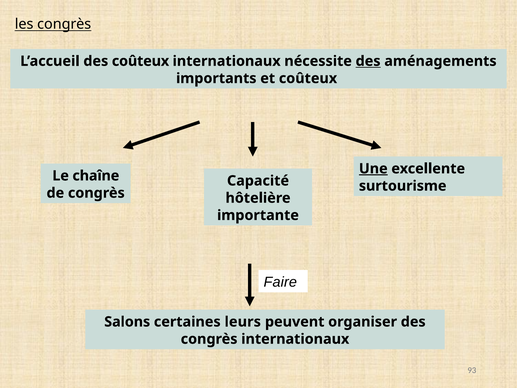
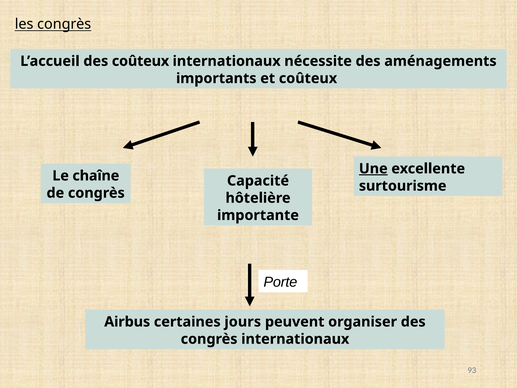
des at (368, 61) underline: present -> none
Faire: Faire -> Porte
Salons: Salons -> Airbus
leurs: leurs -> jours
